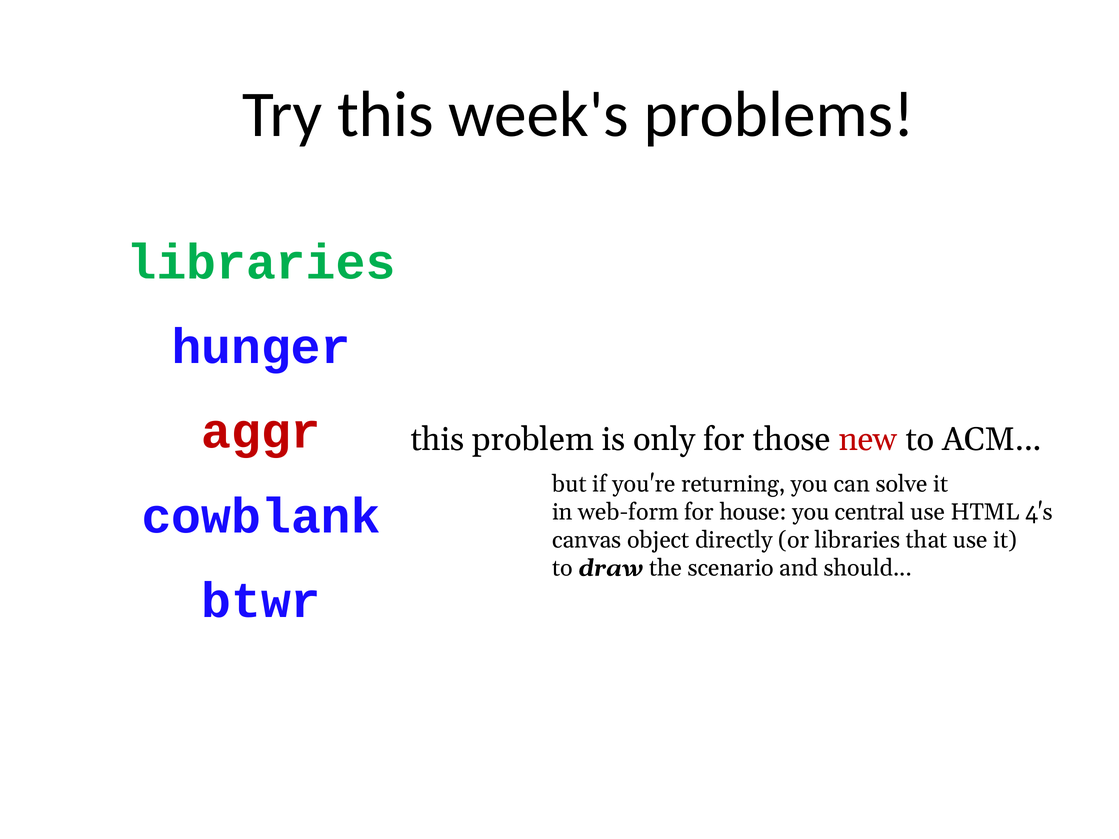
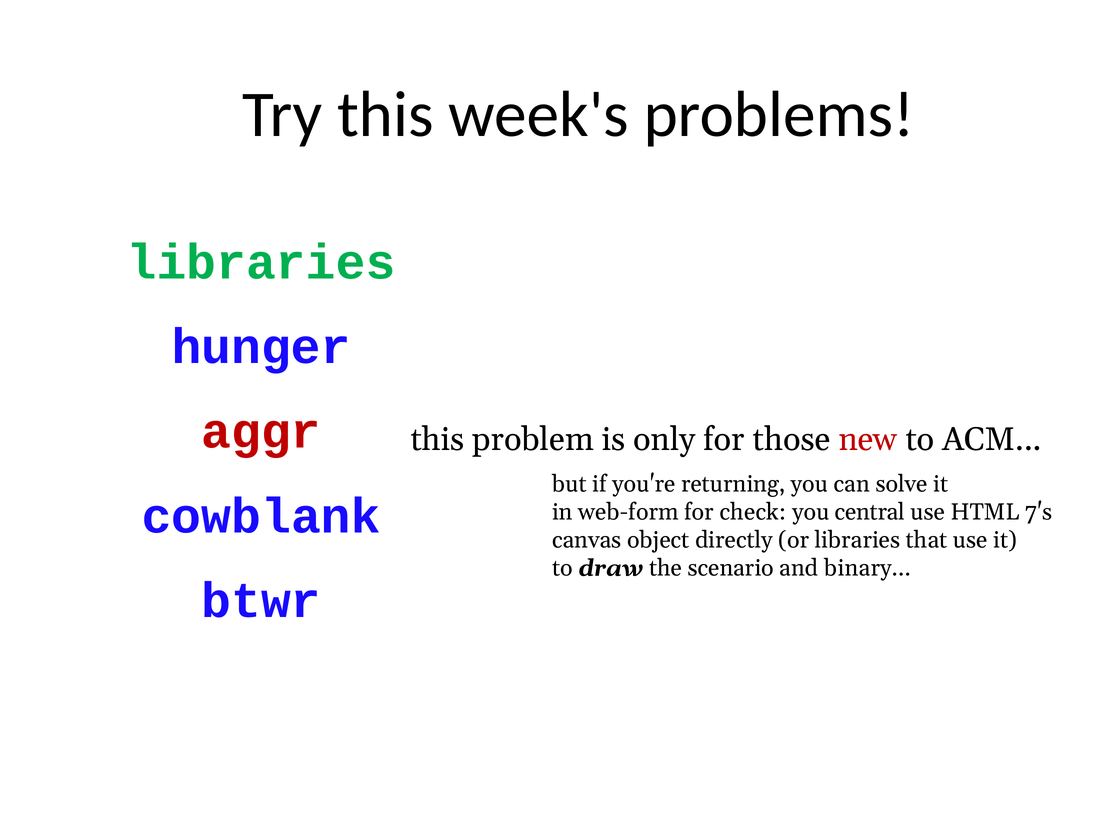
house: house -> check
4's: 4's -> 7's
should: should -> binary
